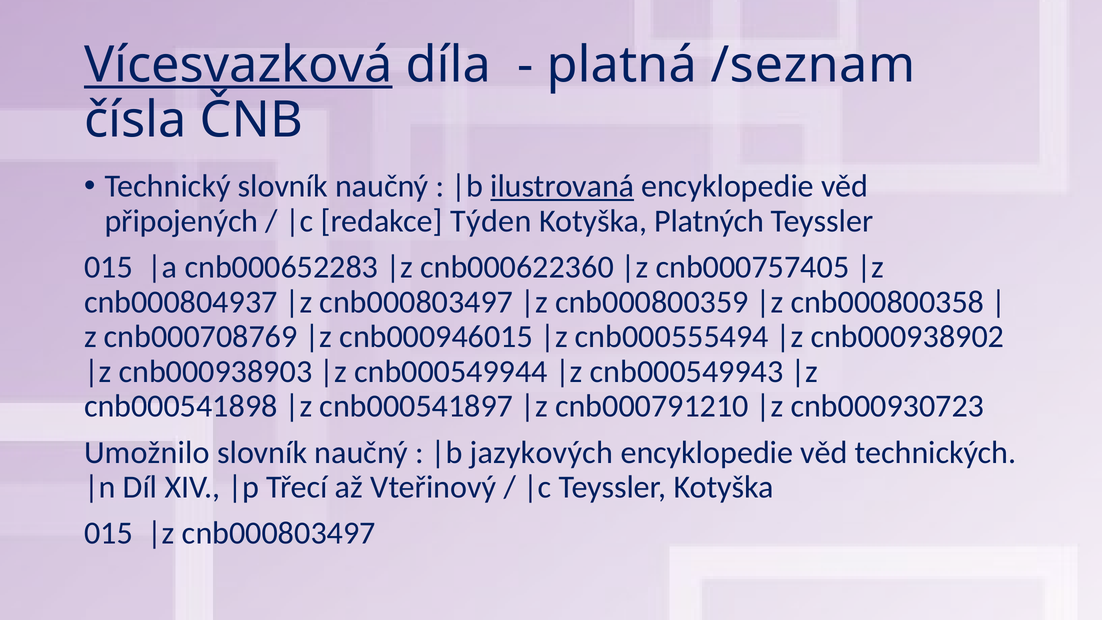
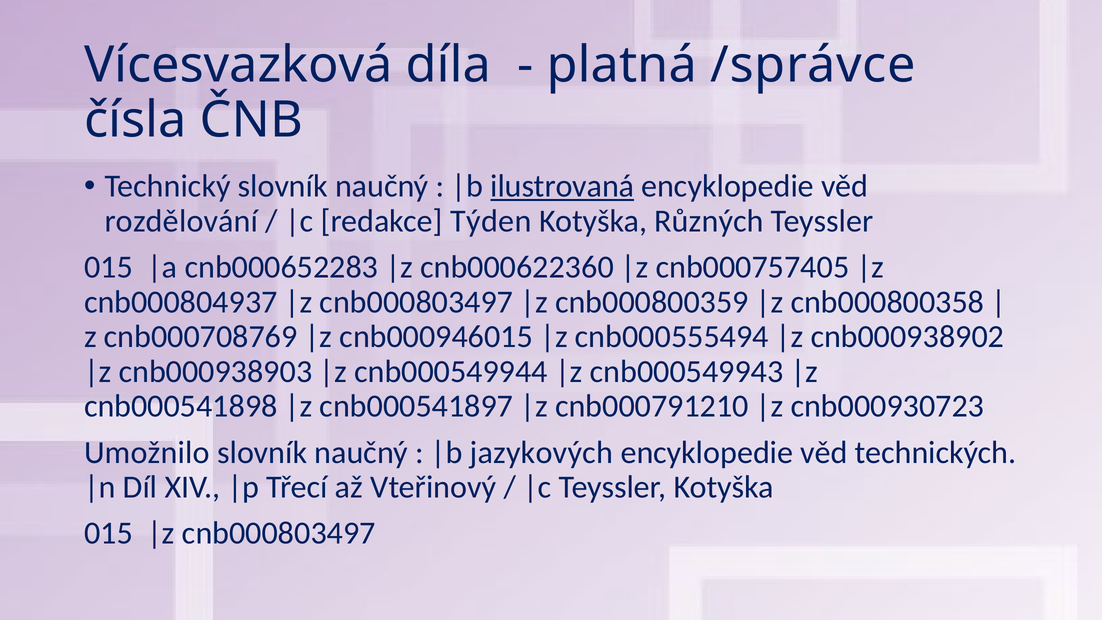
Vícesvazková underline: present -> none
/seznam: /seznam -> /správce
připojených: připojených -> rozdělování
Platných: Platných -> Různých
